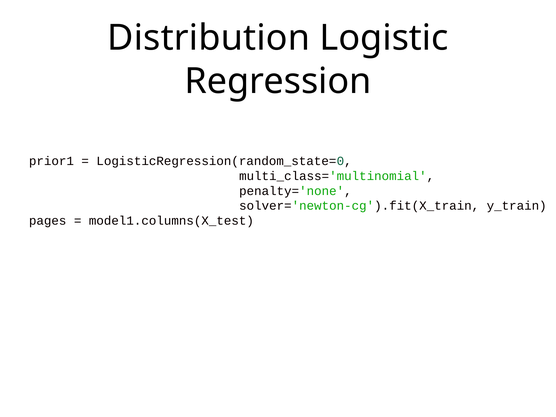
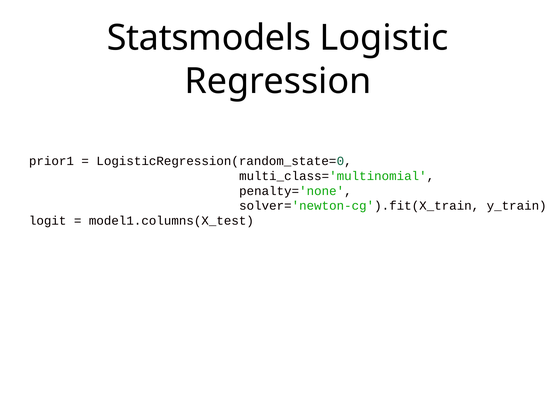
Distribution: Distribution -> Statsmodels
pages: pages -> logit
